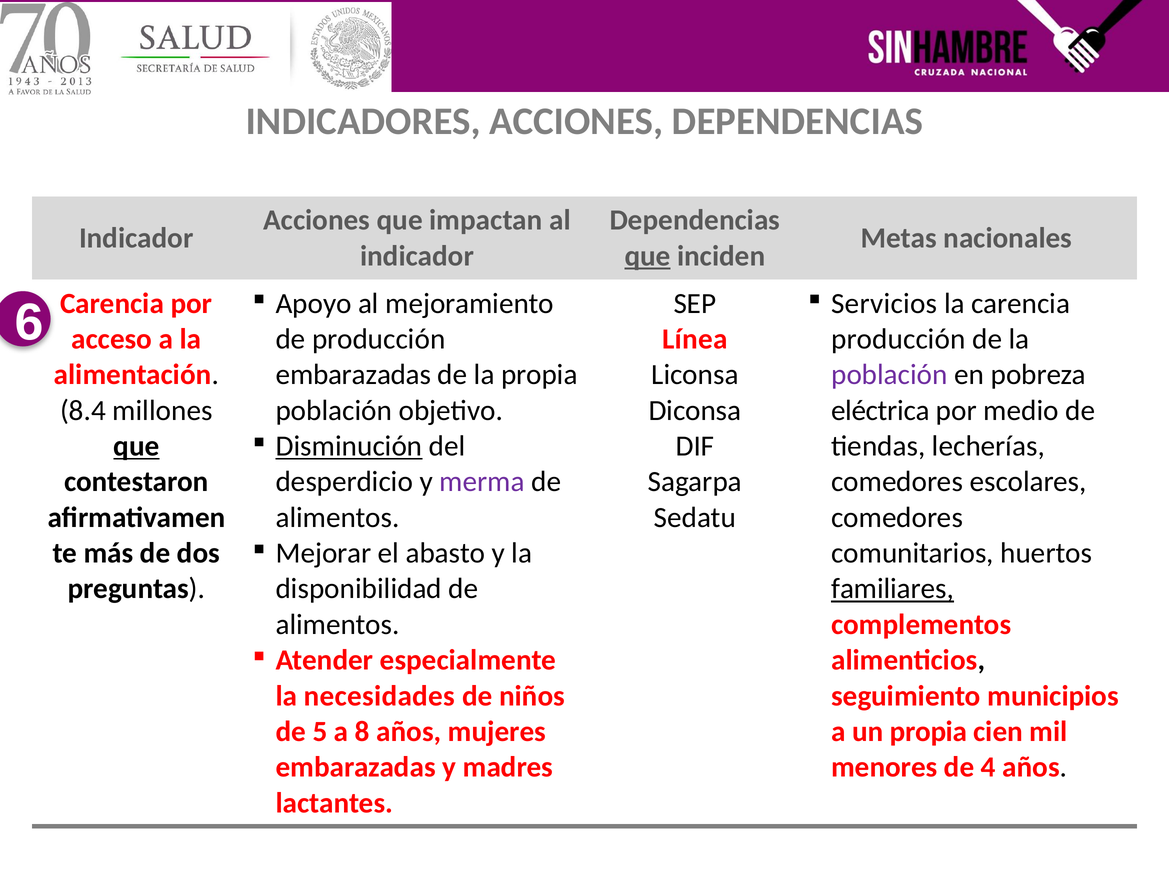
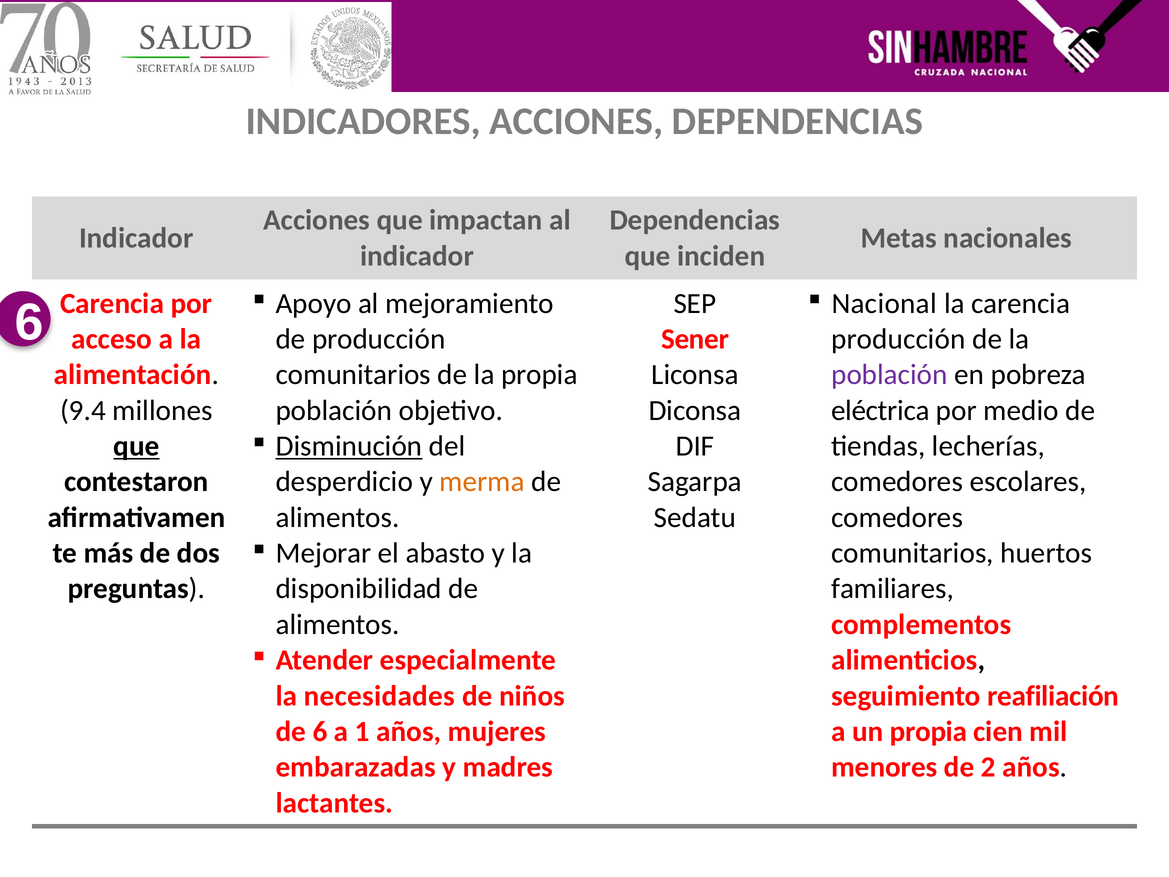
que at (647, 256) underline: present -> none
Servicios: Servicios -> Nacional
Línea: Línea -> Sener
embarazadas at (353, 375): embarazadas -> comunitarios
8.4: 8.4 -> 9.4
merma colour: purple -> orange
familiares underline: present -> none
municipios: municipios -> reafiliación
de 5: 5 -> 6
8: 8 -> 1
4: 4 -> 2
